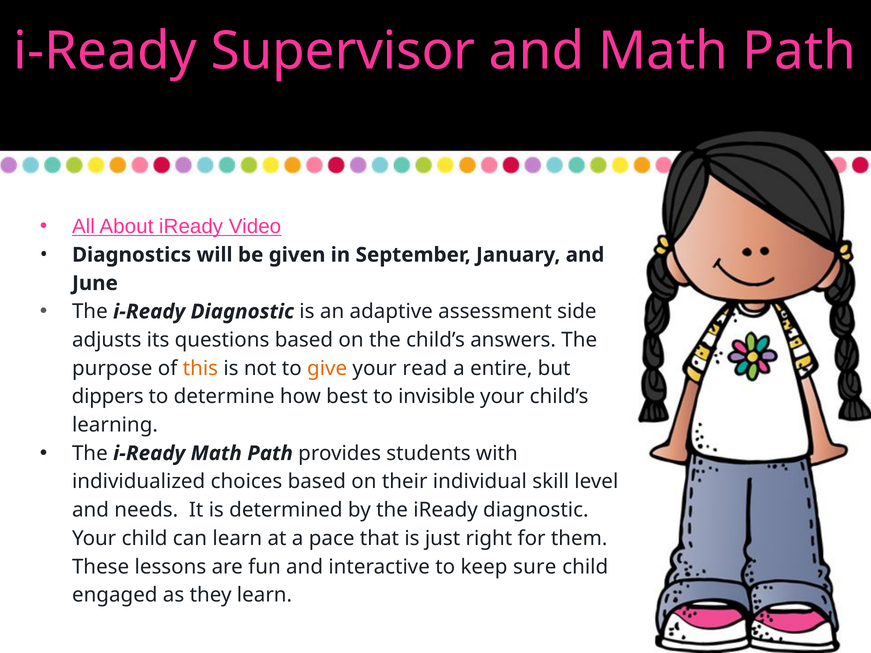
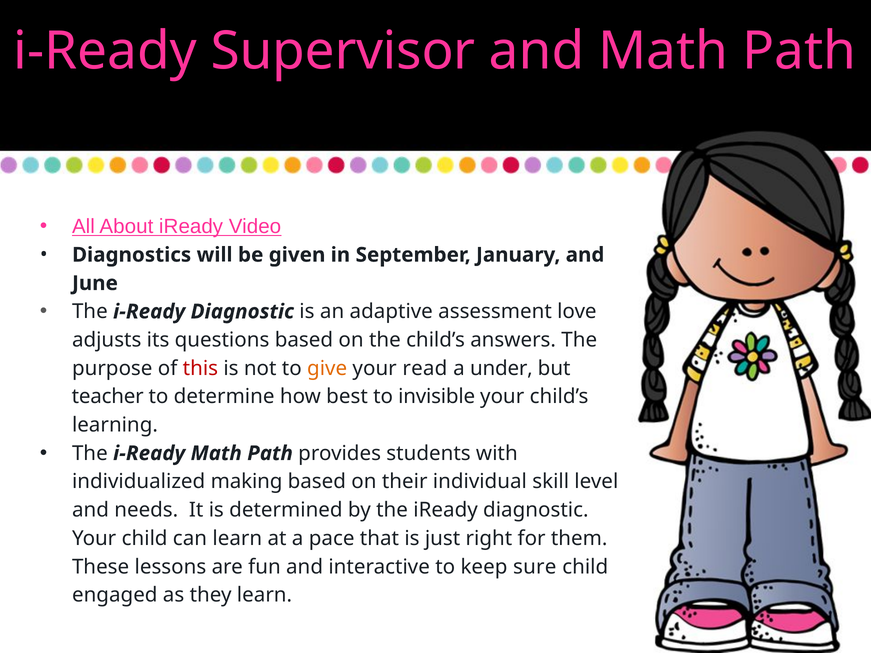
side: side -> love
this colour: orange -> red
entire: entire -> under
dippers: dippers -> teacher
choices: choices -> making
